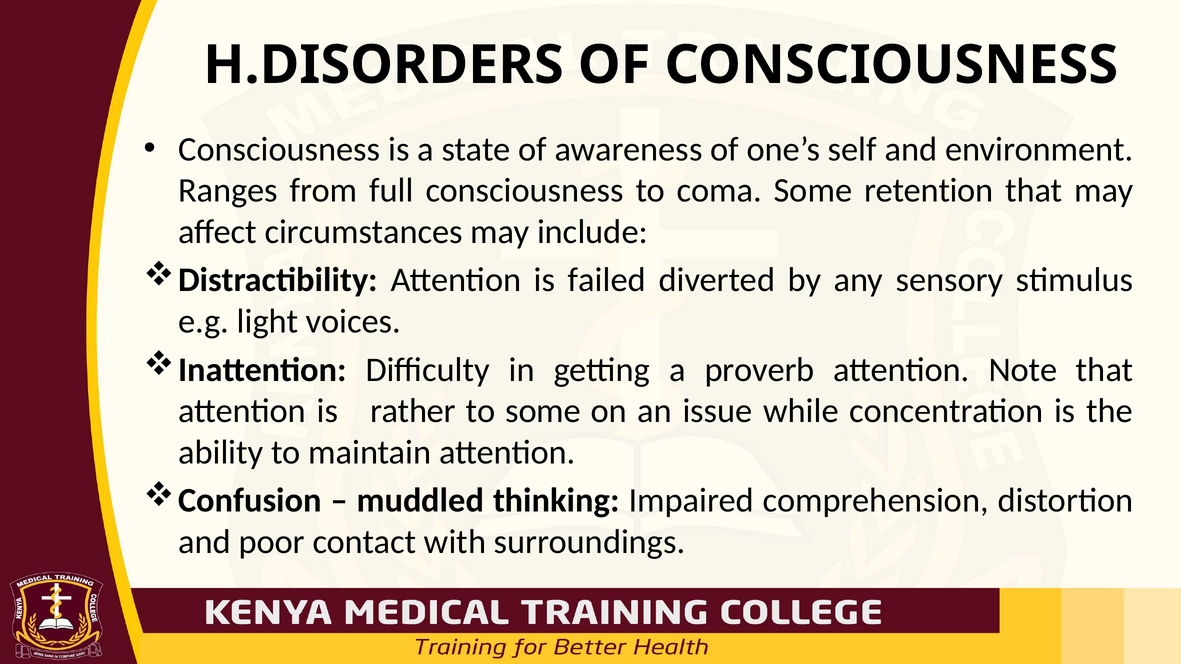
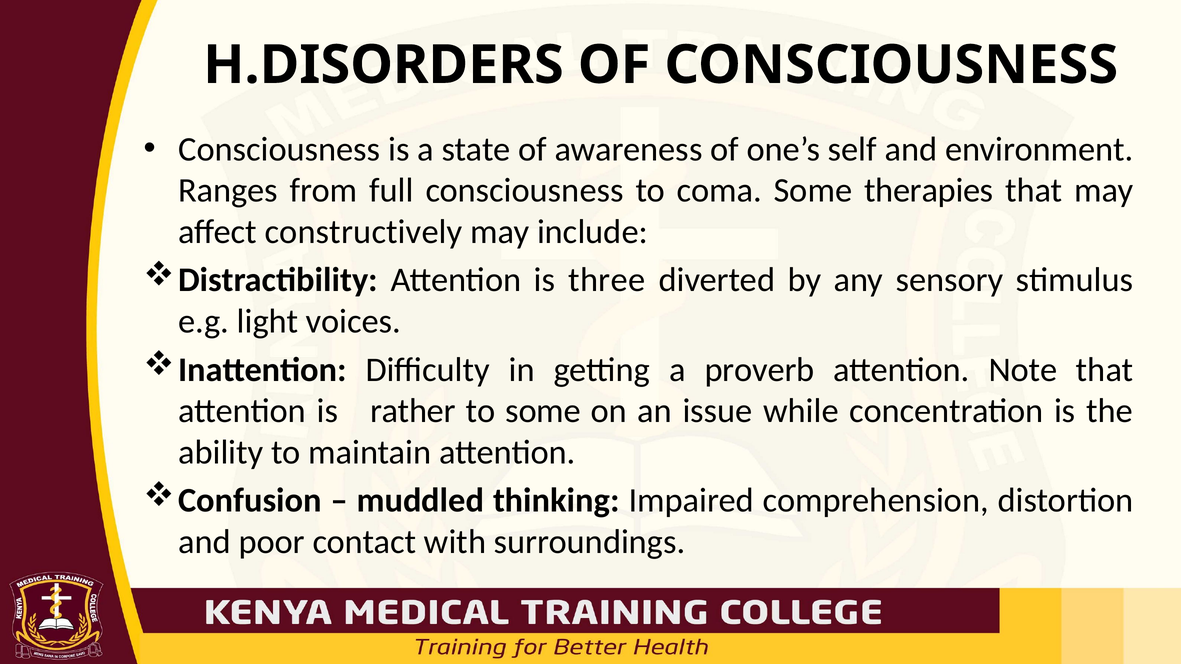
retention: retention -> therapies
circumstances: circumstances -> constructively
failed: failed -> three
